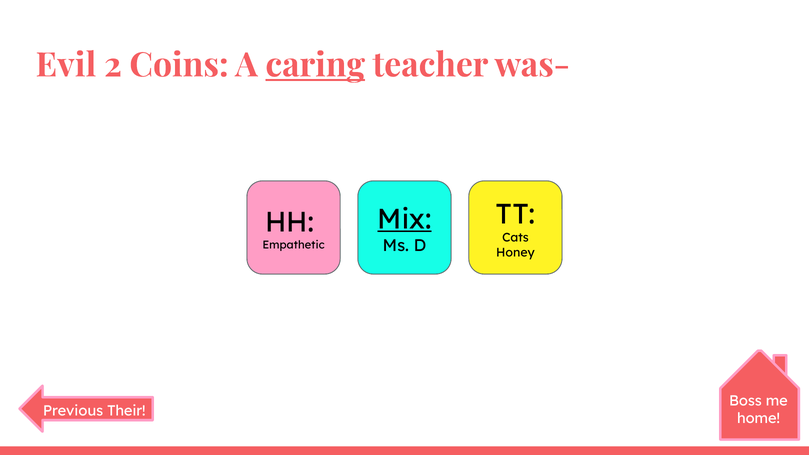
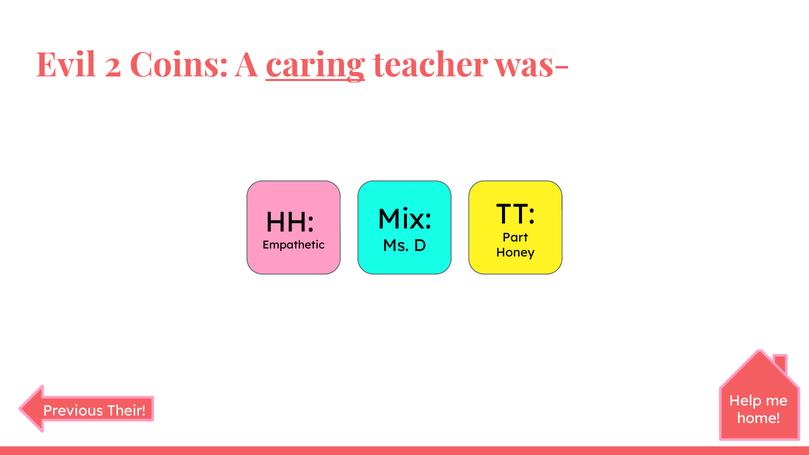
Mix underline: present -> none
Cats: Cats -> Part
Boss: Boss -> Help
